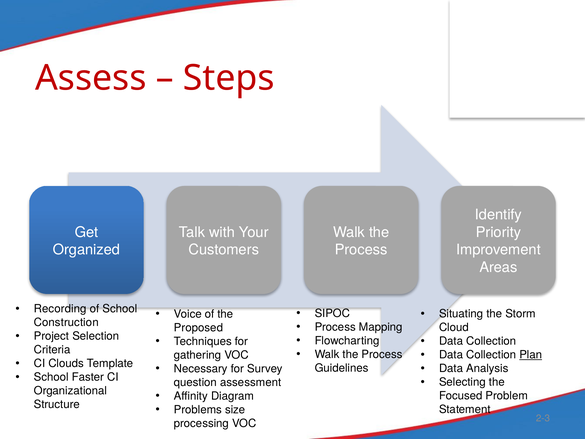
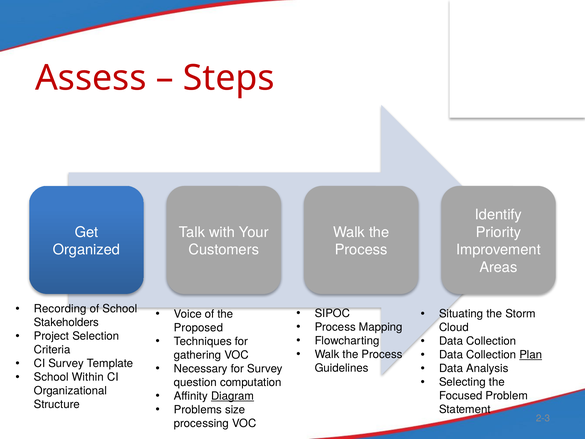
Construction: Construction -> Stakeholders
CI Clouds: Clouds -> Survey
Faster: Faster -> Within
assessment: assessment -> computation
Diagram underline: none -> present
